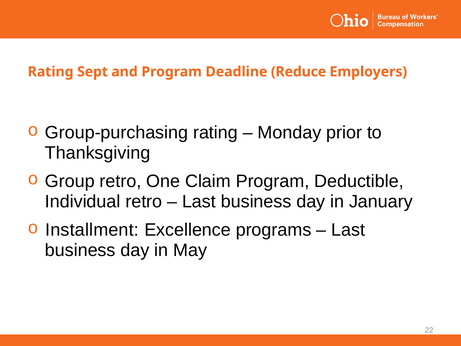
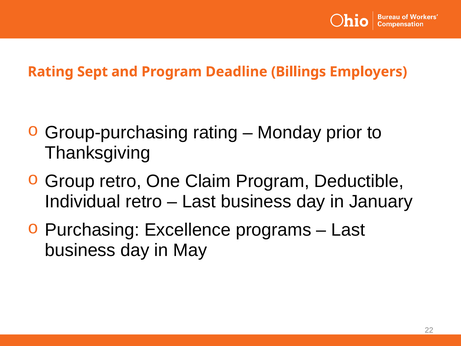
Reduce: Reduce -> Billings
Installment: Installment -> Purchasing
